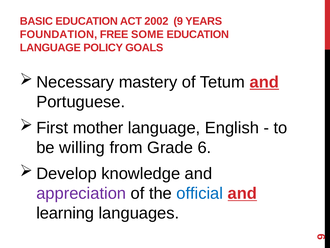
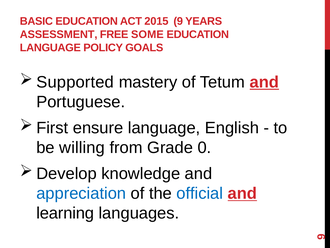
2002: 2002 -> 2015
FOUNDATION: FOUNDATION -> ASSESSMENT
Necessary: Necessary -> Supported
mother: mother -> ensure
6: 6 -> 0
appreciation colour: purple -> blue
